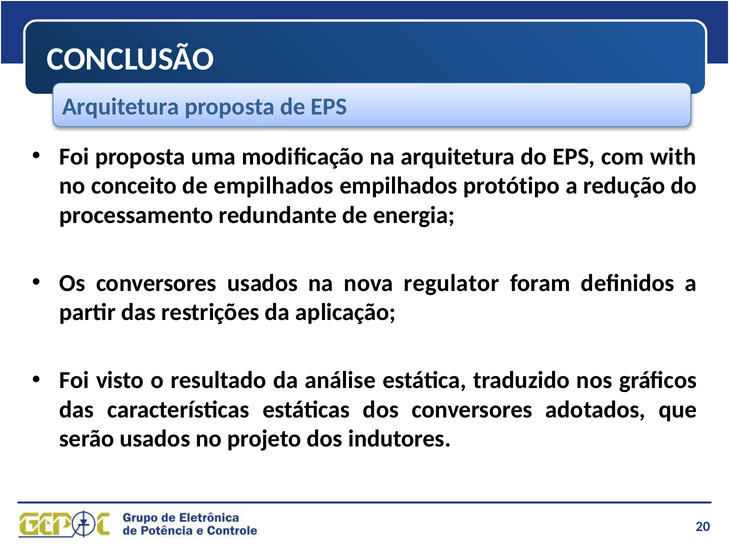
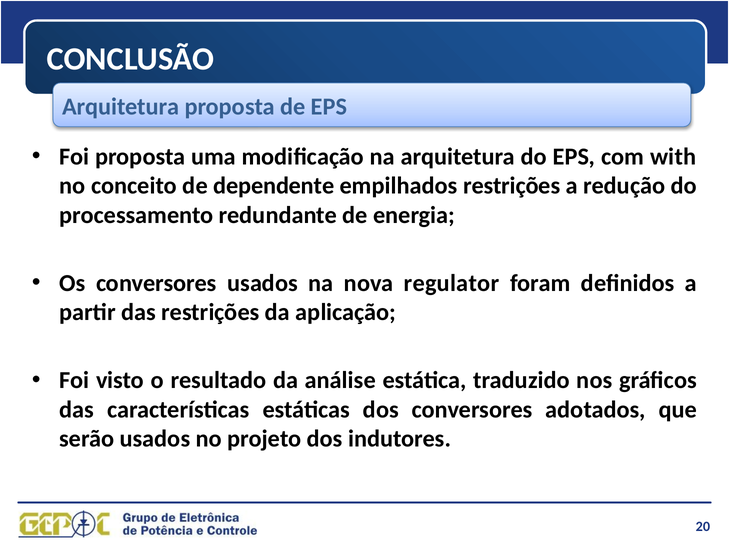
de empilhados: empilhados -> dependente
empilhados protótipo: protótipo -> restrições
